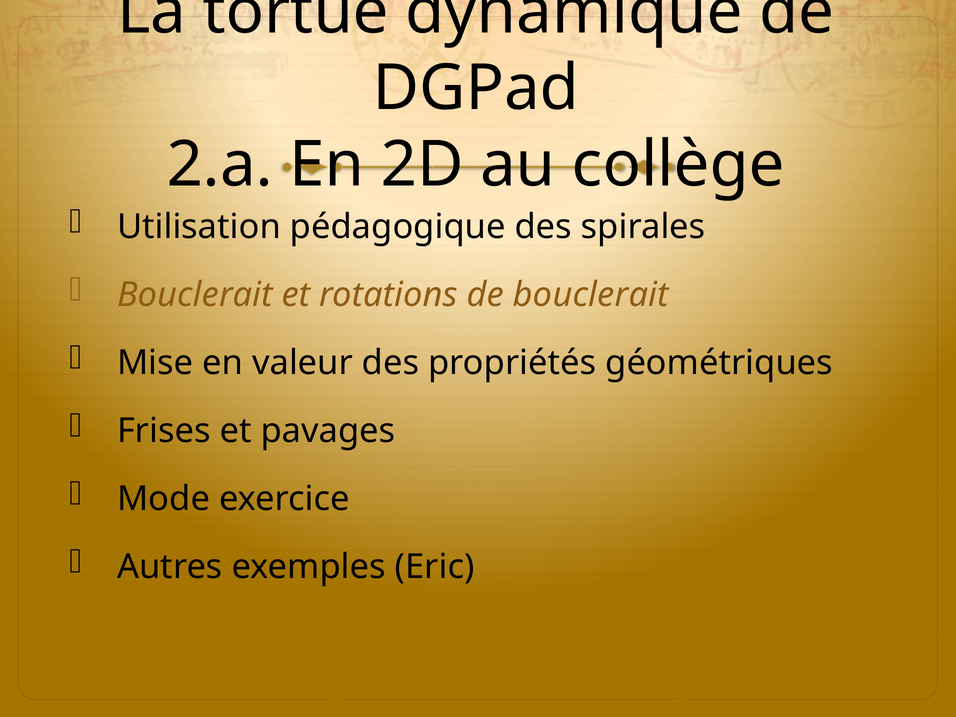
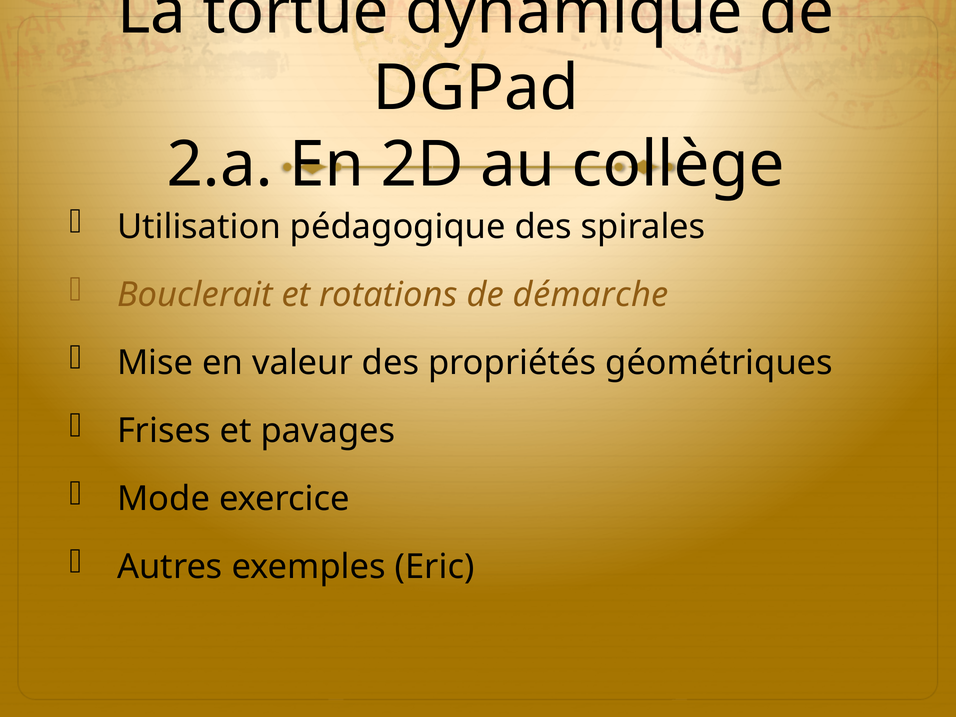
de bouclerait: bouclerait -> démarche
